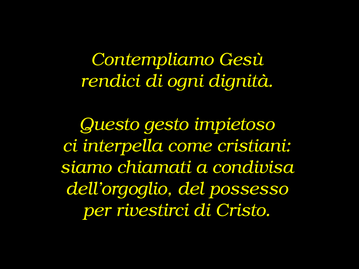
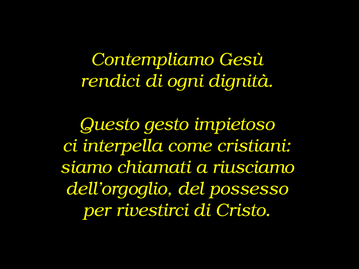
condivisa: condivisa -> riusciamo
